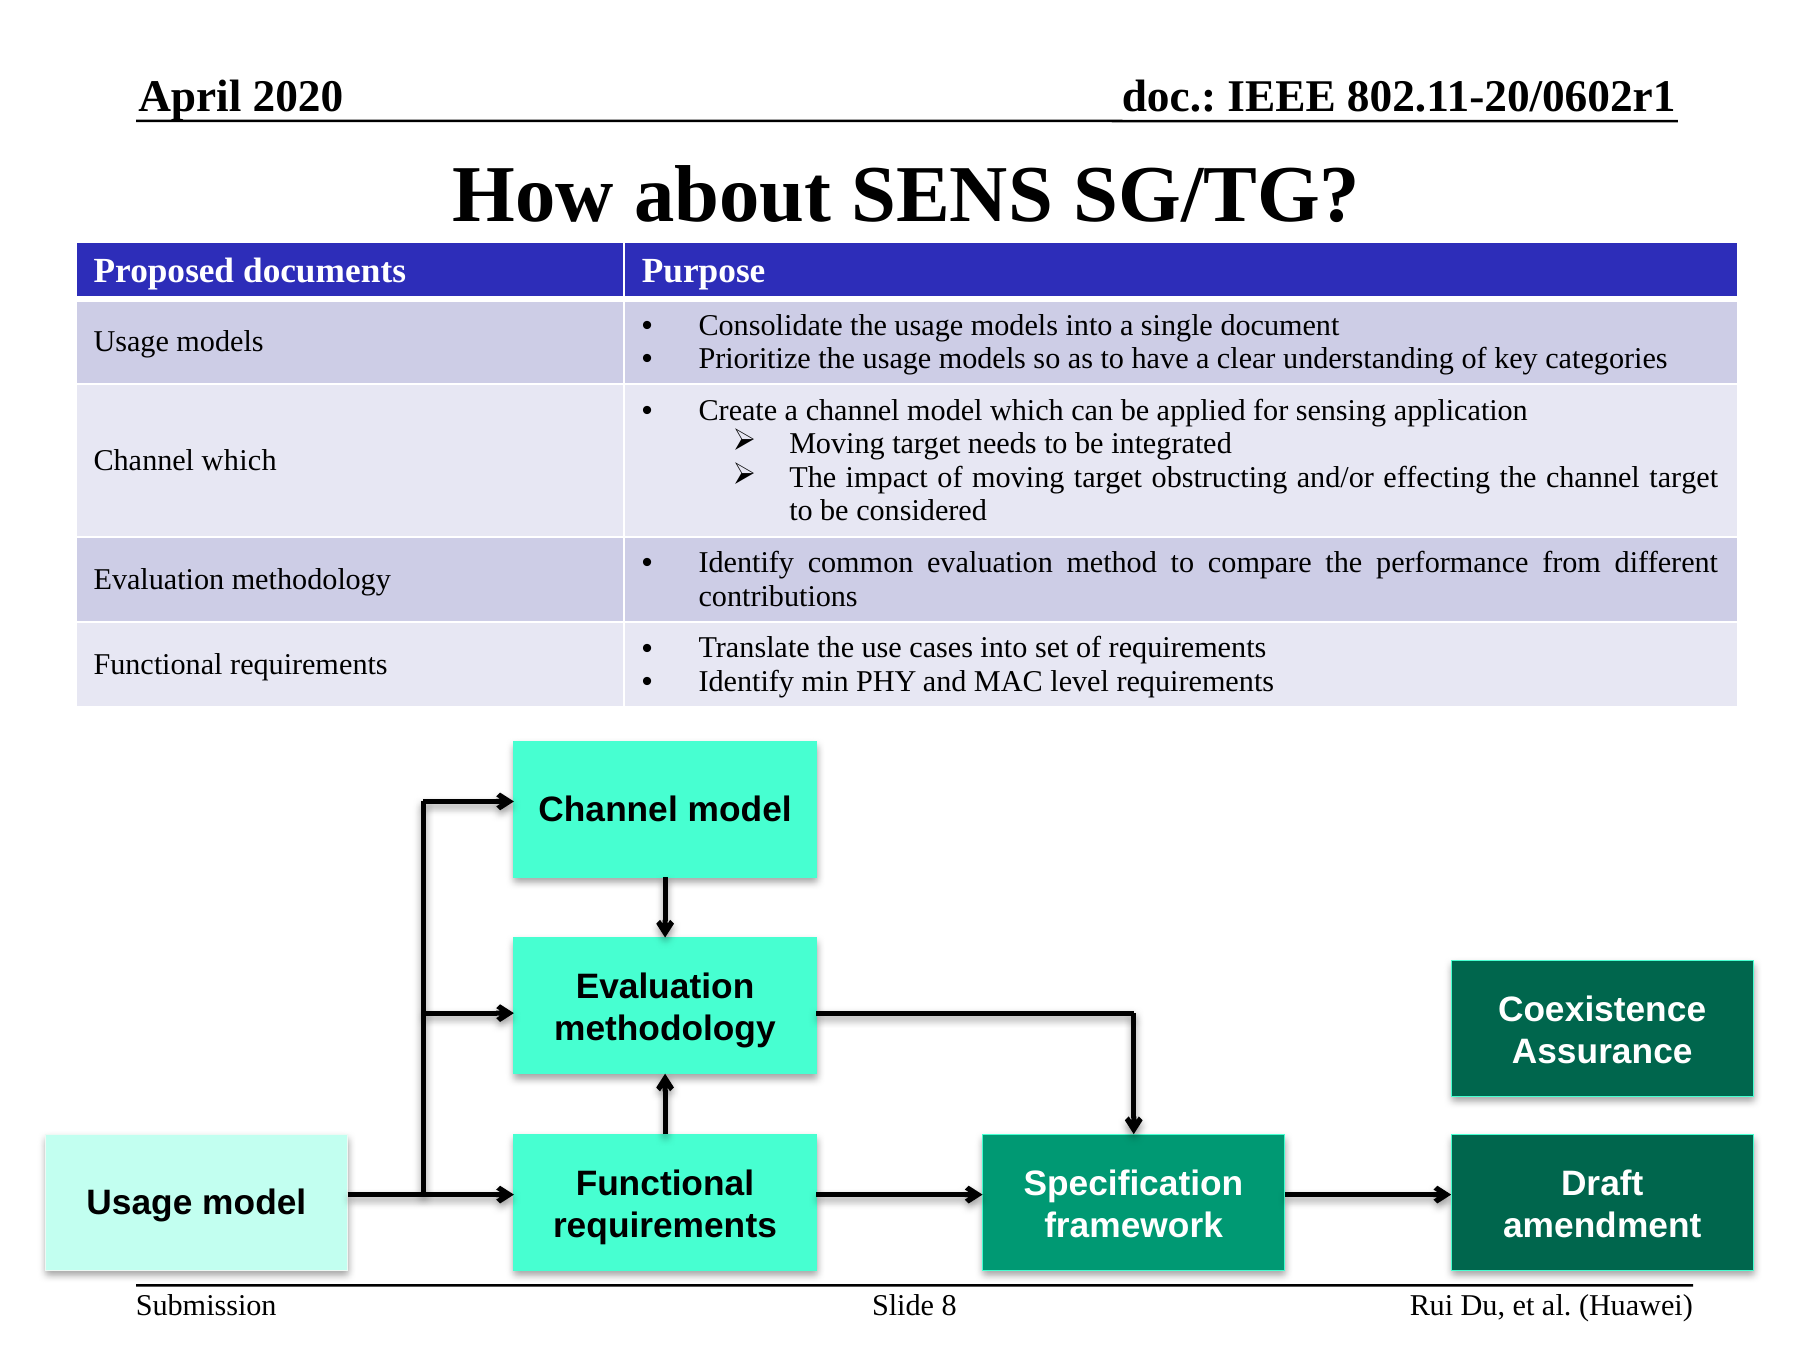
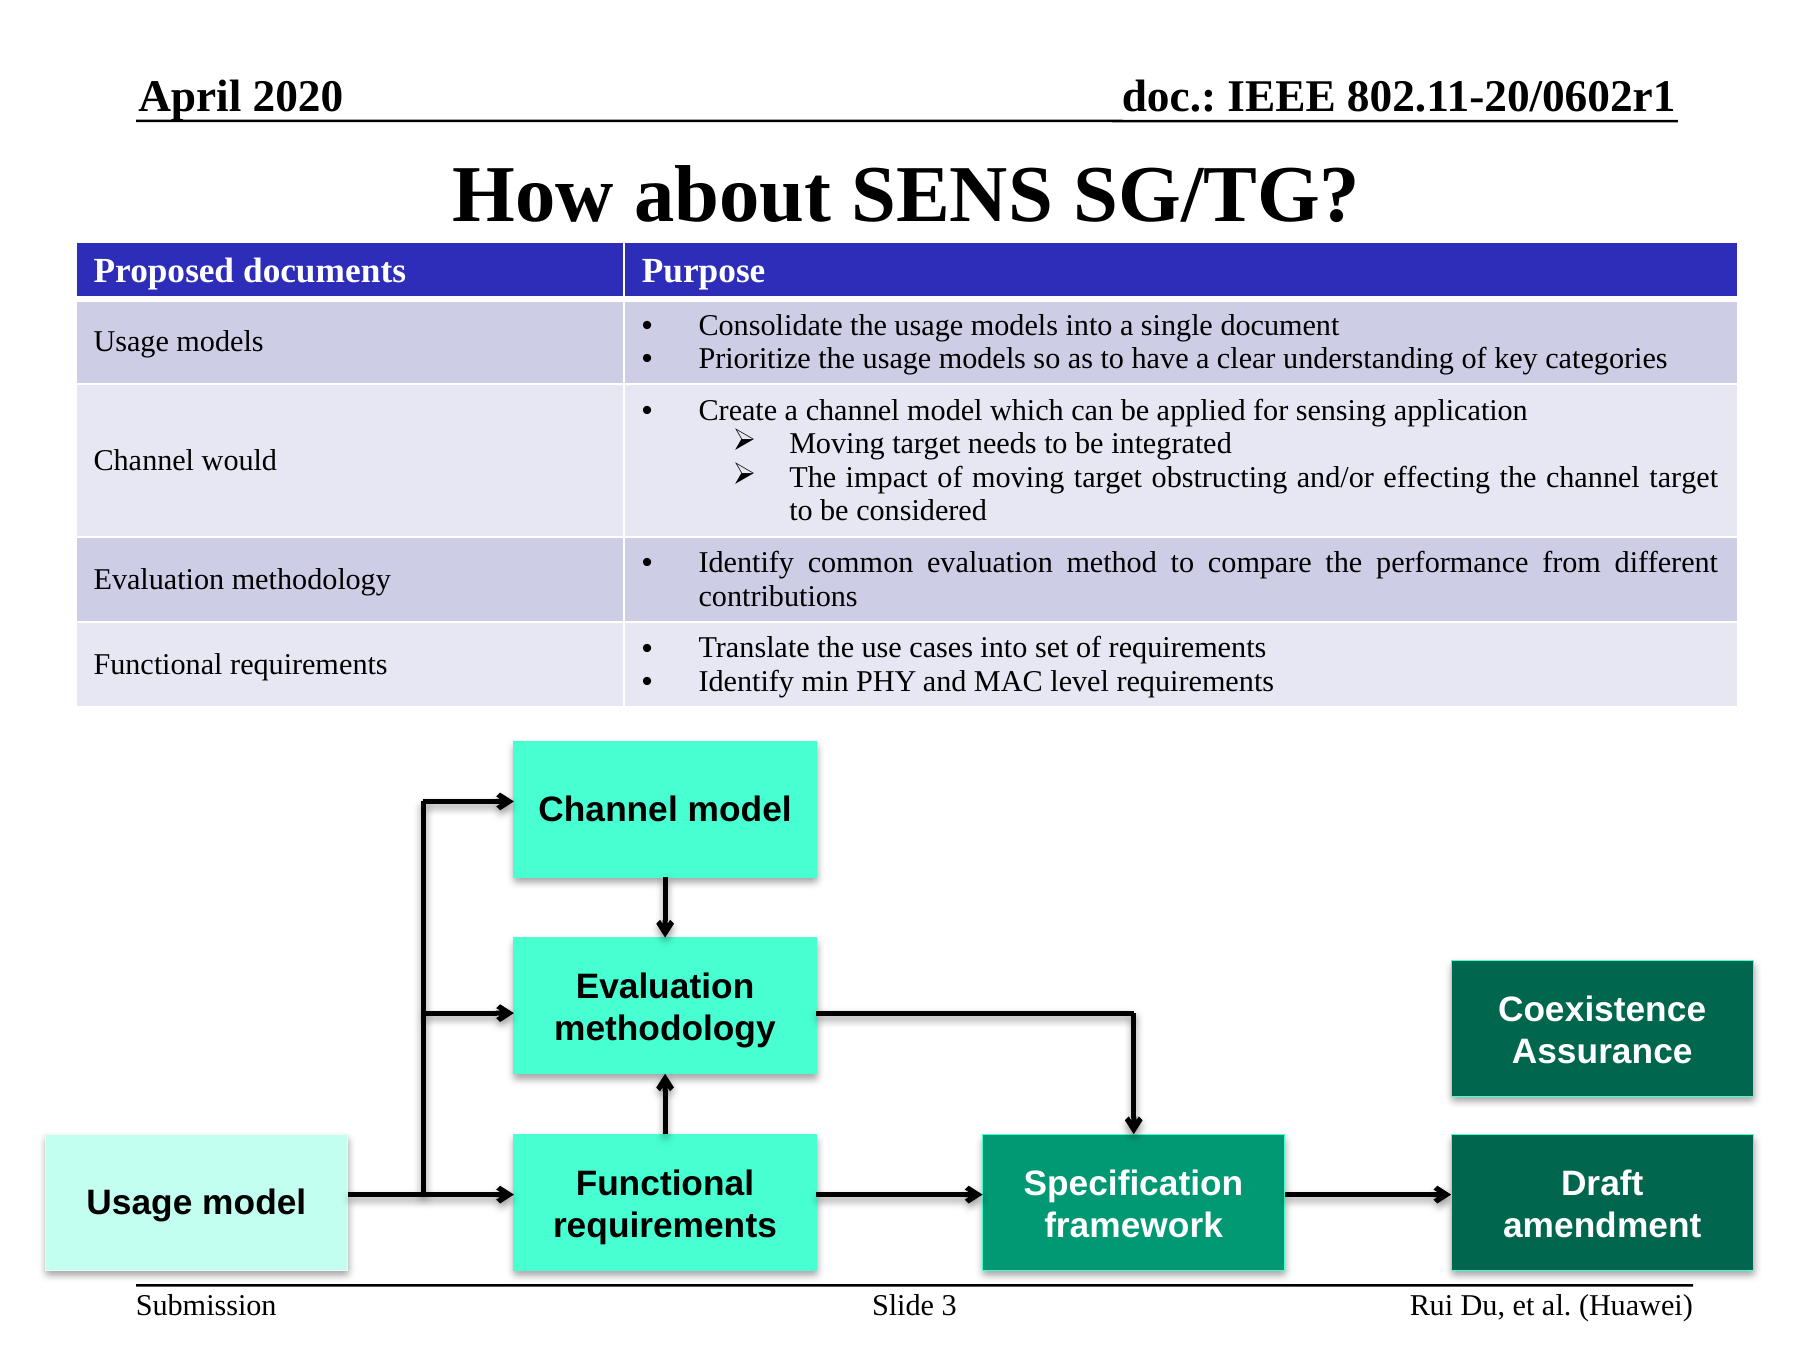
Channel which: which -> would
8: 8 -> 3
